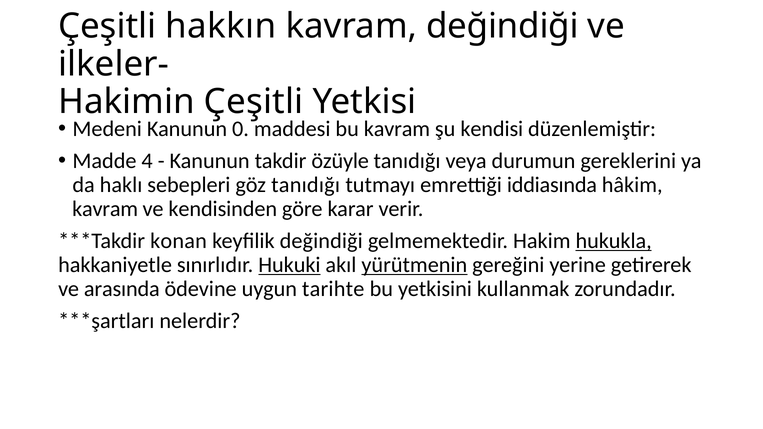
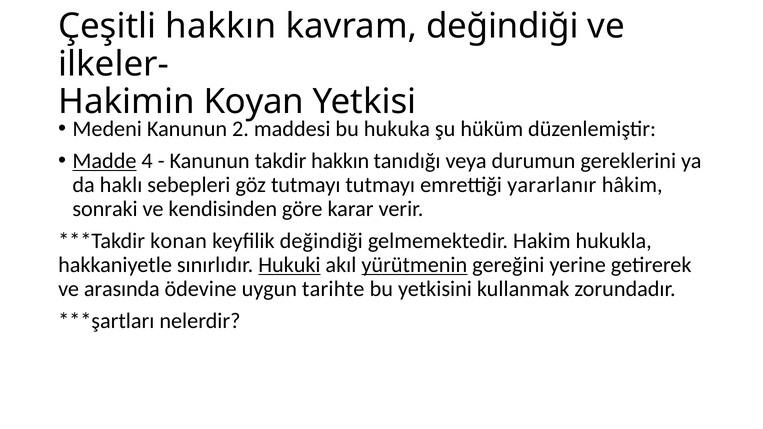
Çeşitli at (254, 102): Çeşitli -> Koyan
0: 0 -> 2
bu kavram: kavram -> hukuka
kendisi: kendisi -> hüküm
Madde underline: none -> present
takdir özüyle: özüyle -> hakkın
göz tanıdığı: tanıdığı -> tutmayı
iddiasında: iddiasında -> yararlanır
kavram at (105, 209): kavram -> sonraki
hukukla underline: present -> none
